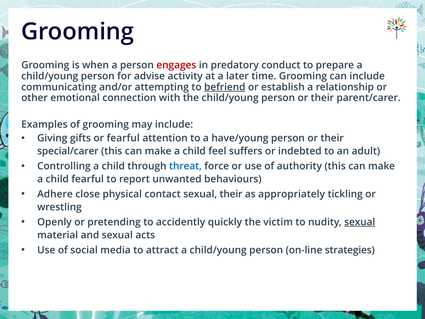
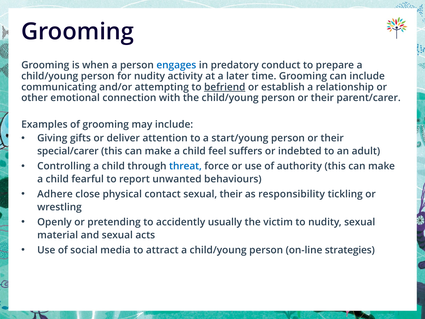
engages colour: red -> blue
for advise: advise -> nudity
or fearful: fearful -> deliver
have/young: have/young -> start/young
appropriately: appropriately -> responsibility
quickly: quickly -> usually
sexual at (360, 222) underline: present -> none
